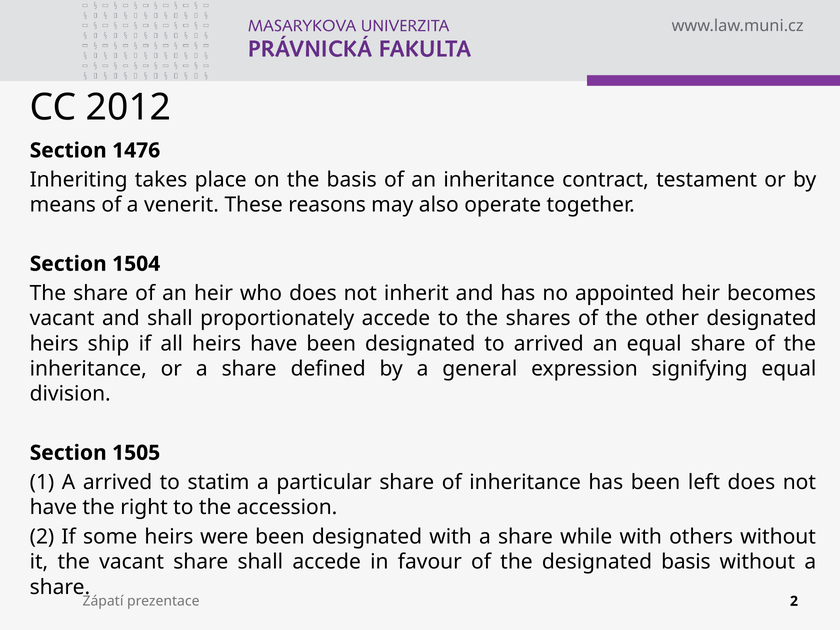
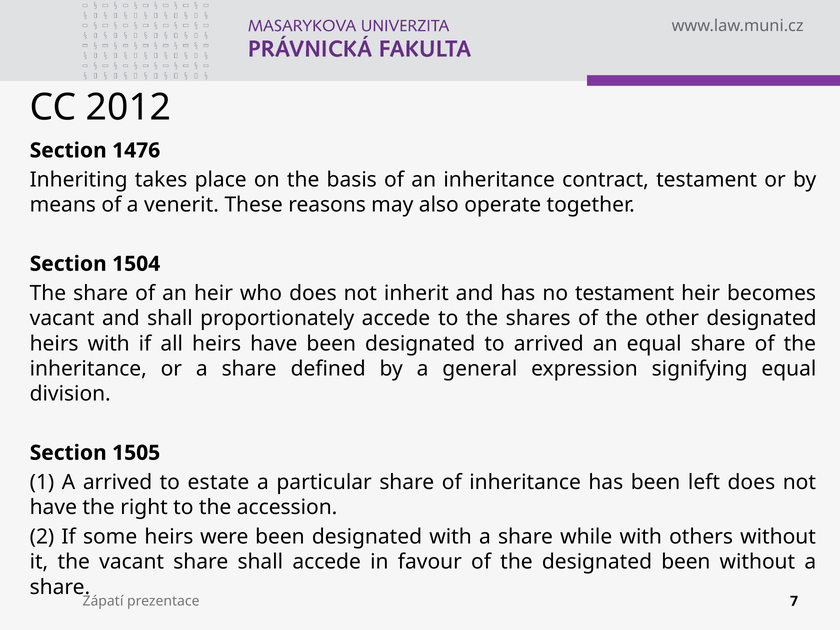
no appointed: appointed -> testament
heirs ship: ship -> with
statim: statim -> estate
designated basis: basis -> been
prezentace 2: 2 -> 7
